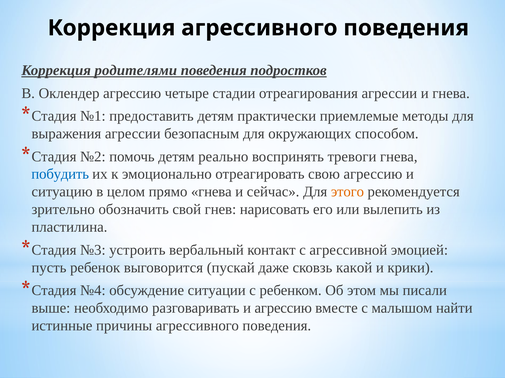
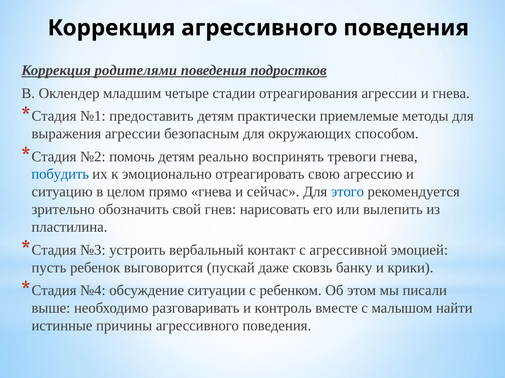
Оклендер агрессию: агрессию -> младшим
этого colour: orange -> blue
какой: какой -> банку
и агрессию: агрессию -> контроль
